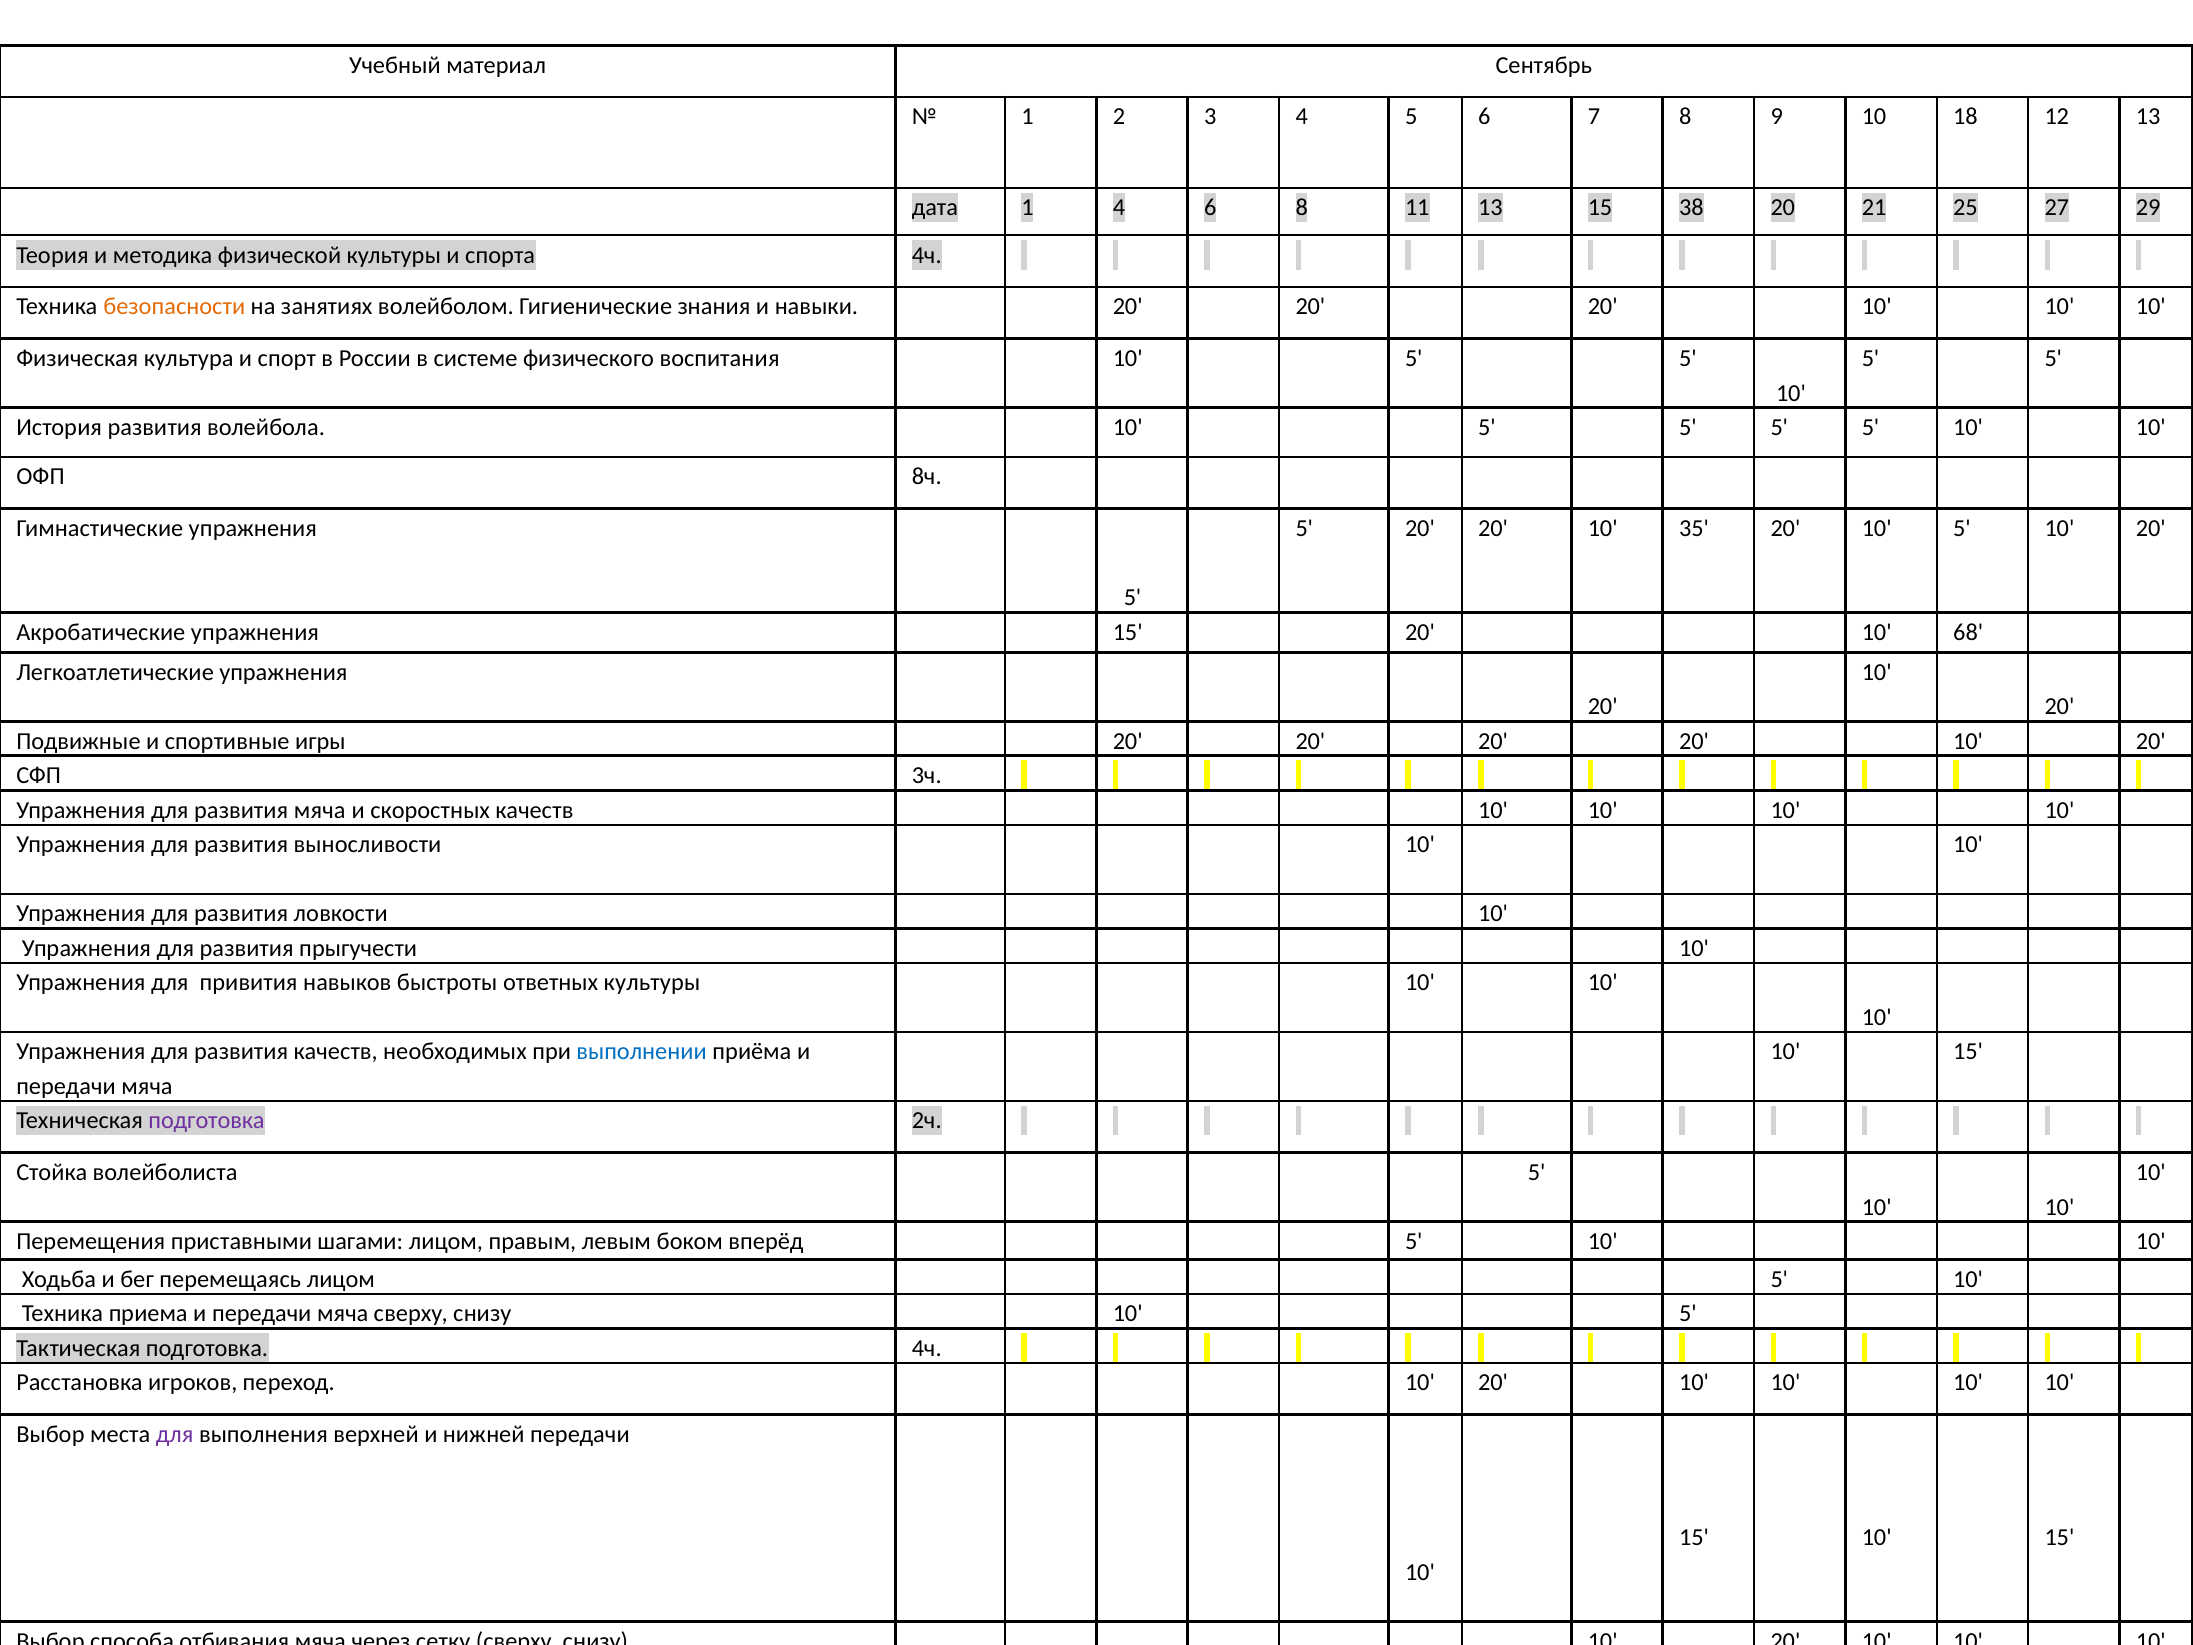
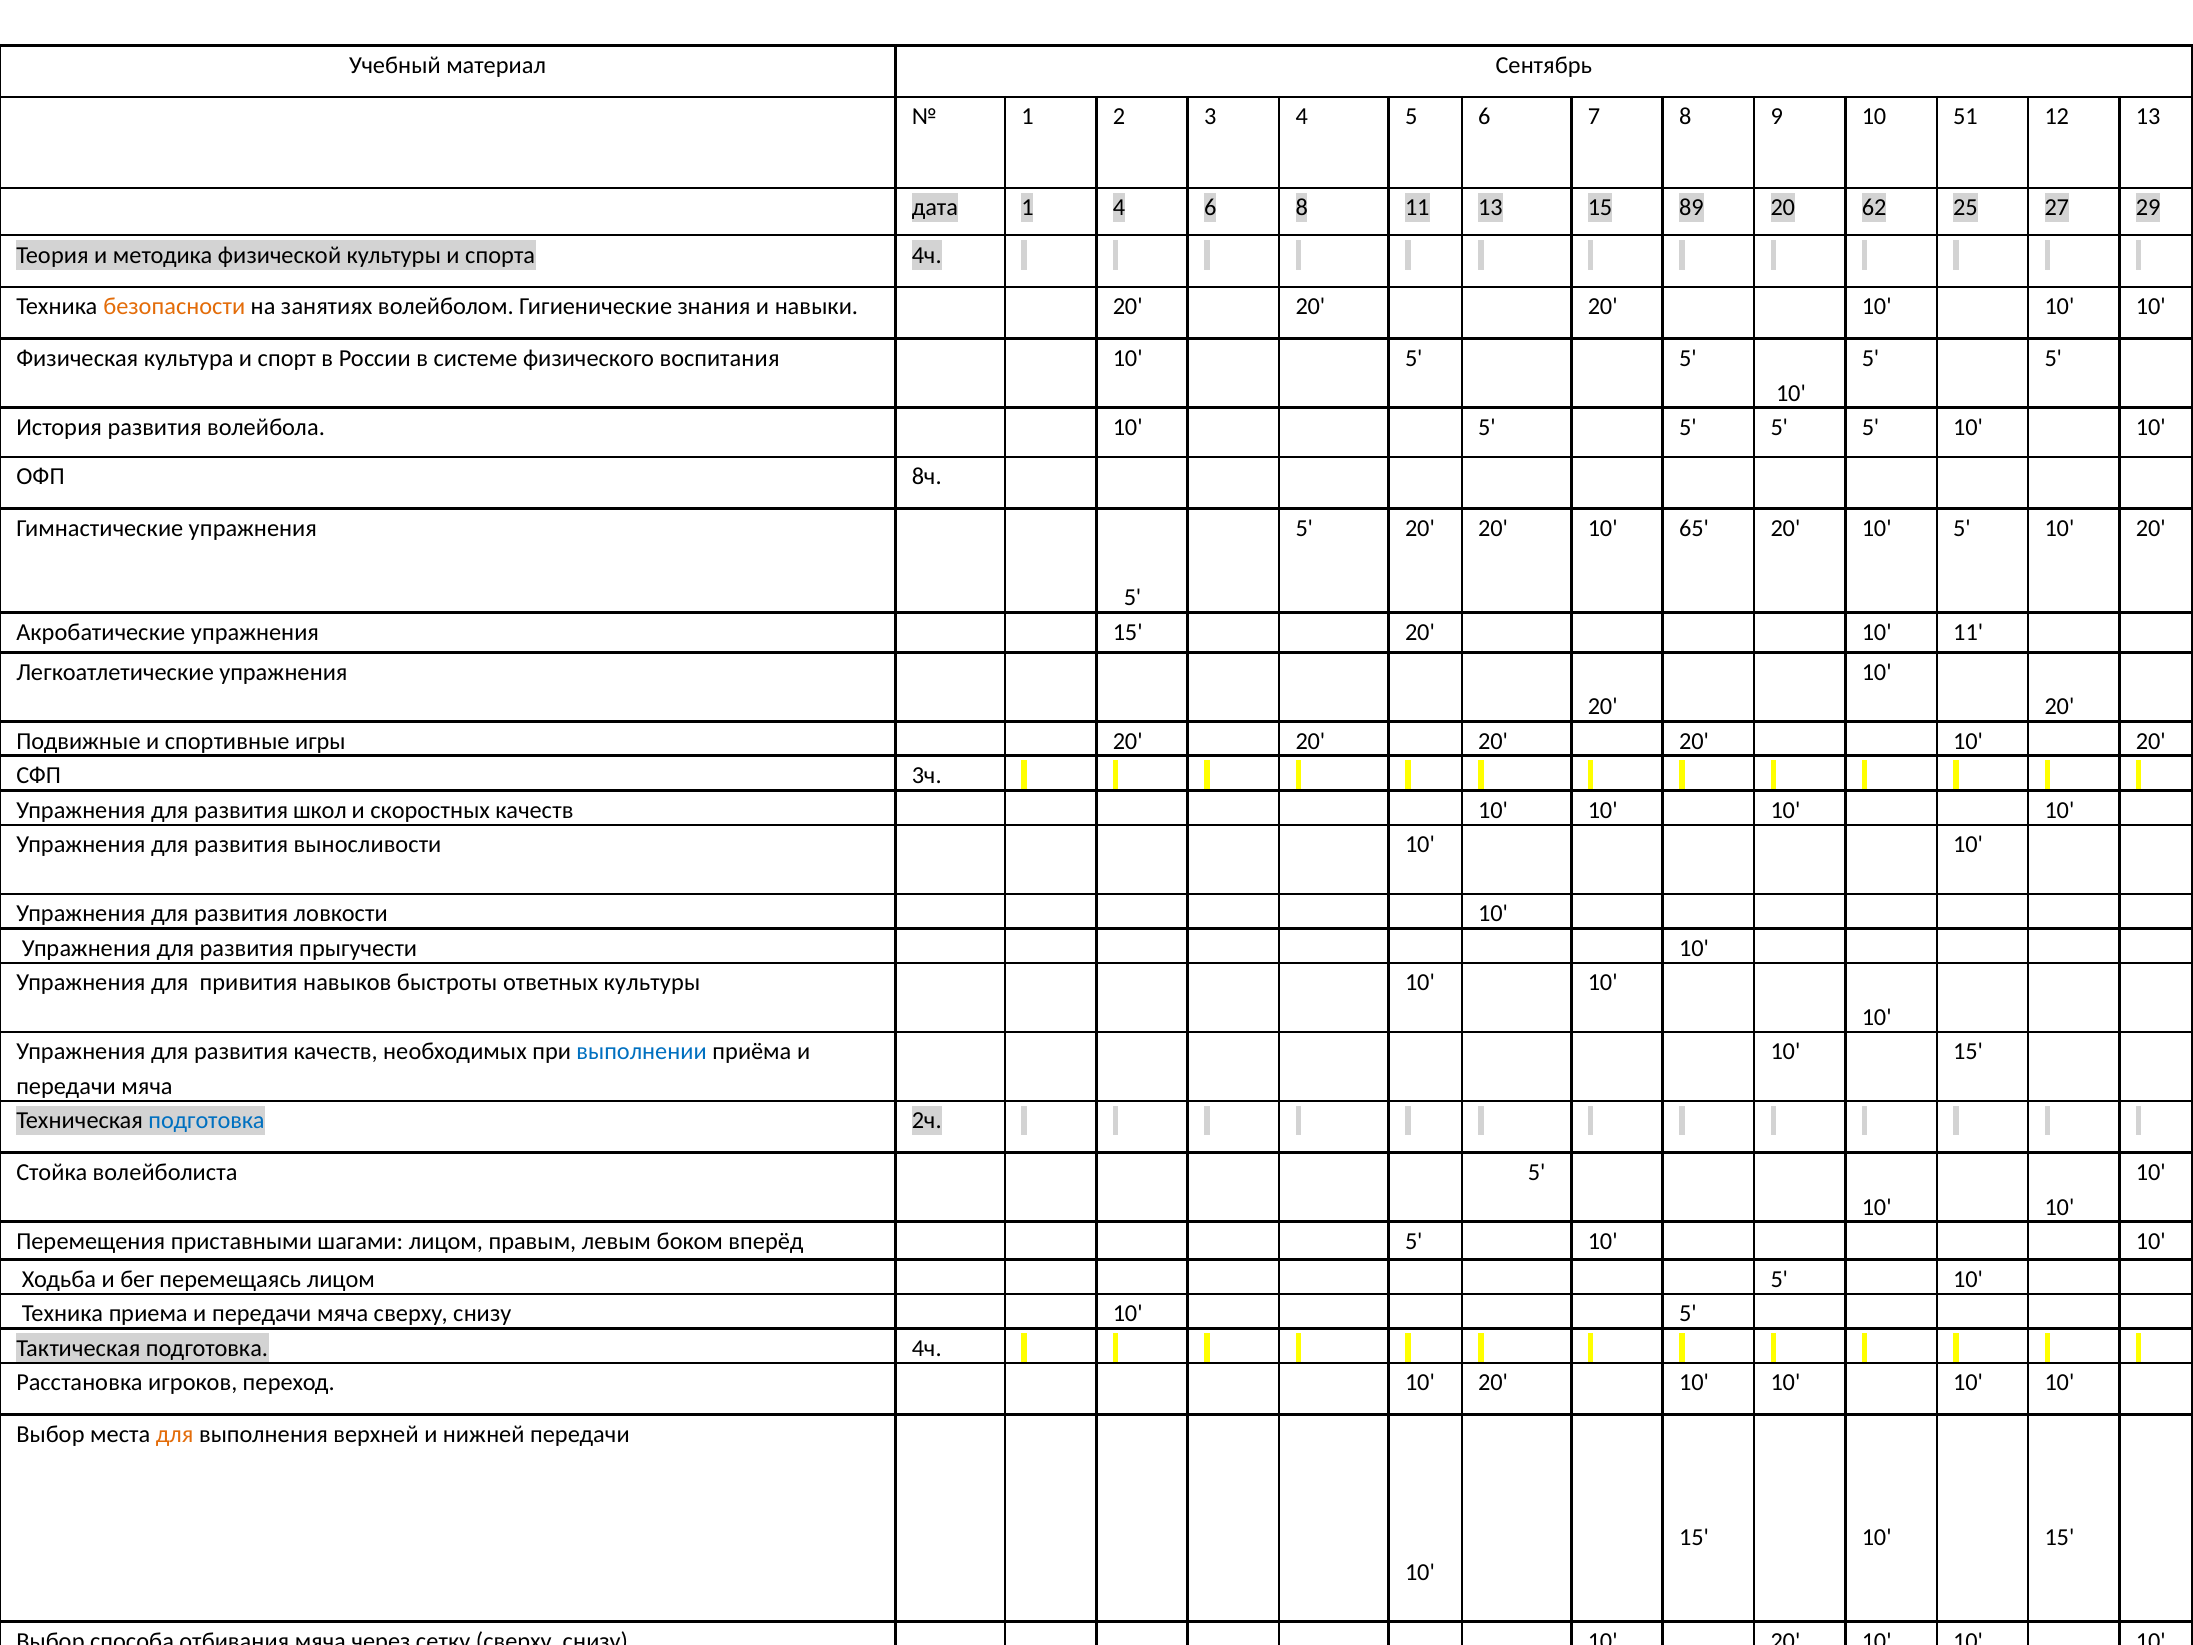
18: 18 -> 51
38: 38 -> 89
21: 21 -> 62
35: 35 -> 65
10 68: 68 -> 11
развития мяча: мяча -> школ
подготовка at (207, 1121) colour: purple -> blue
для at (175, 1434) colour: purple -> orange
